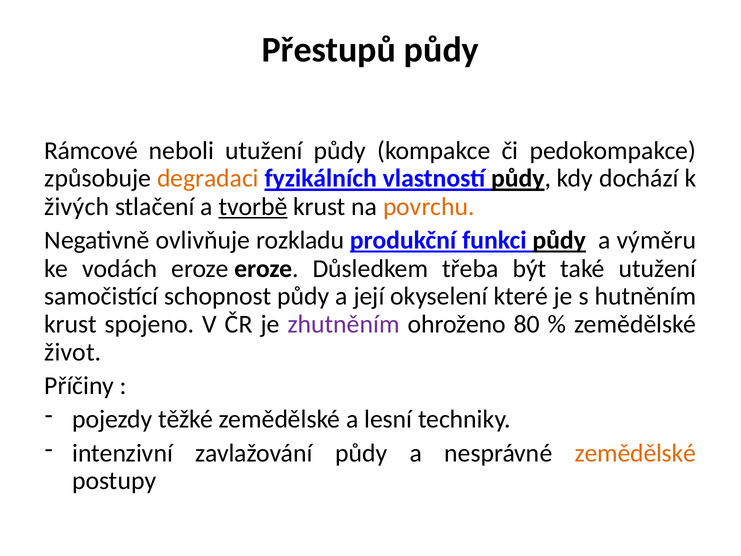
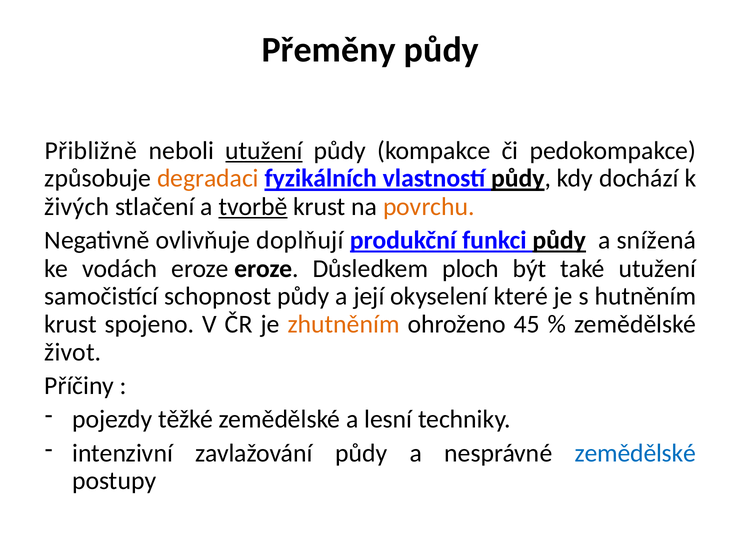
Přestupů: Přestupů -> Přeměny
Rámcové: Rámcové -> Přibližně
utužení at (264, 151) underline: none -> present
rozkladu: rozkladu -> doplňují
výměru: výměru -> snížená
třeba: třeba -> ploch
zhutněním colour: purple -> orange
80: 80 -> 45
zemědělské at (635, 453) colour: orange -> blue
